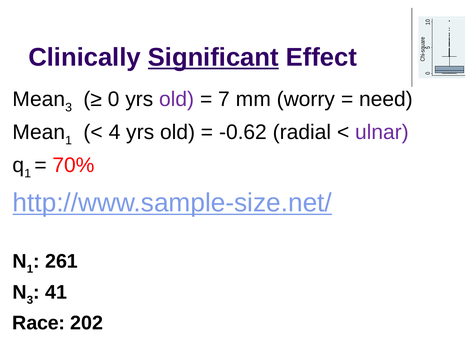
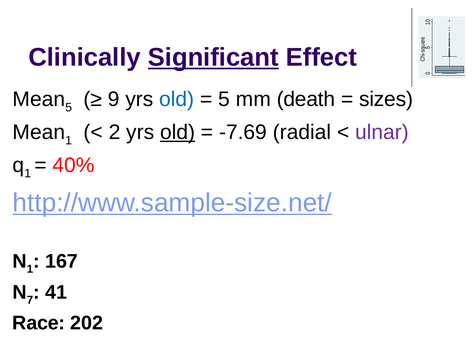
3 at (69, 107): 3 -> 5
0 at (114, 99): 0 -> 9
old at (177, 99) colour: purple -> blue
7 at (224, 99): 7 -> 5
worry: worry -> death
need: need -> sizes
4: 4 -> 2
old at (178, 132) underline: none -> present
-0.62: -0.62 -> -7.69
70%: 70% -> 40%
261: 261 -> 167
3 at (30, 300): 3 -> 7
